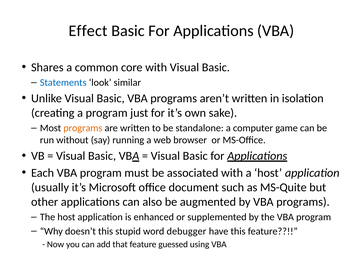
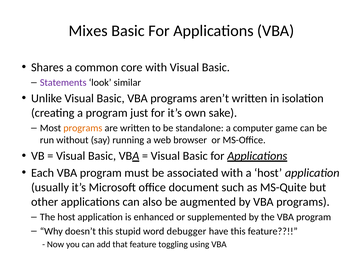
Effect: Effect -> Mixes
Statements colour: blue -> purple
guessed: guessed -> toggling
